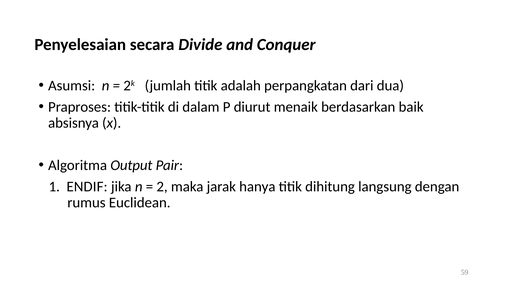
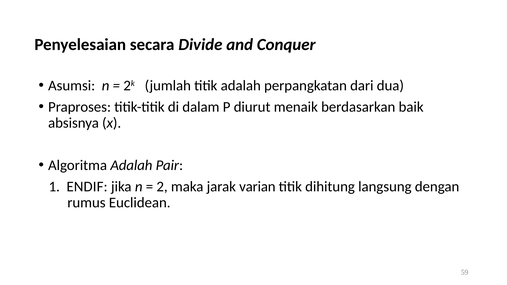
Algoritma Output: Output -> Adalah
hanya: hanya -> varian
